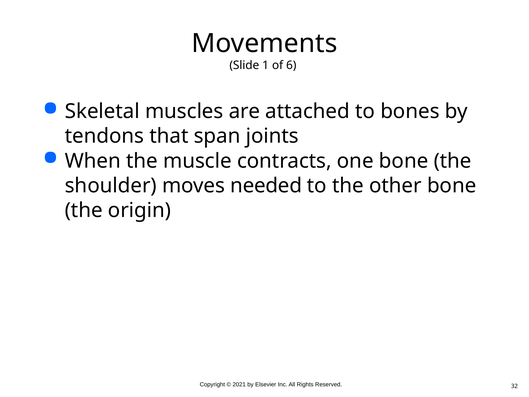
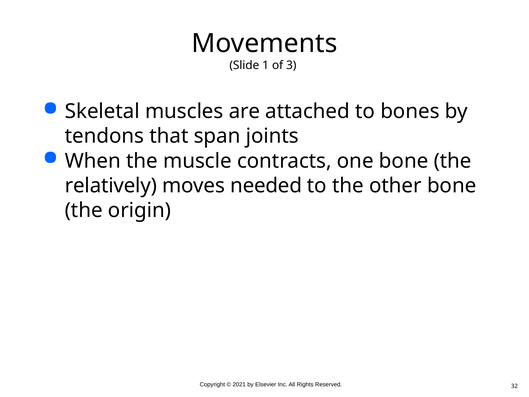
6: 6 -> 3
shoulder: shoulder -> relatively
